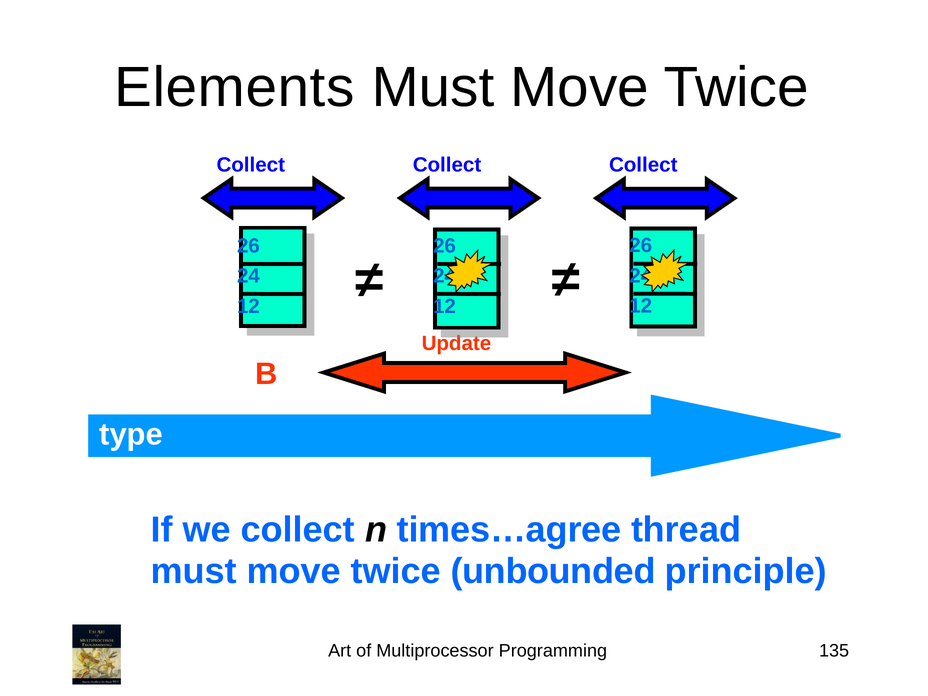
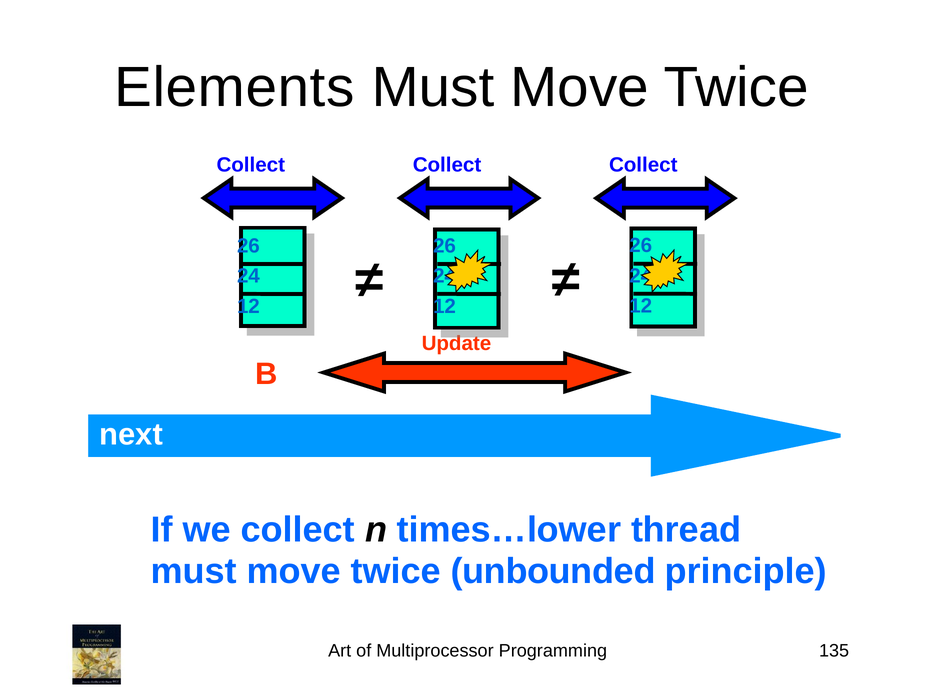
type: type -> next
times…agree: times…agree -> times…lower
